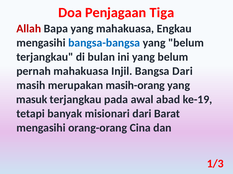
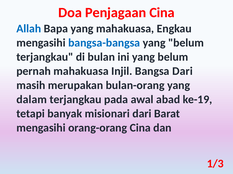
Penjagaan Tiga: Tiga -> Cina
Allah colour: red -> blue
masih-orang: masih-orang -> bulan-orang
masuk: masuk -> dalam
